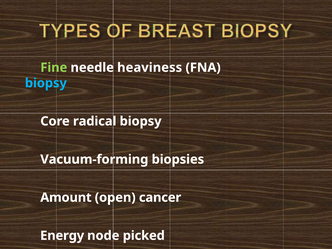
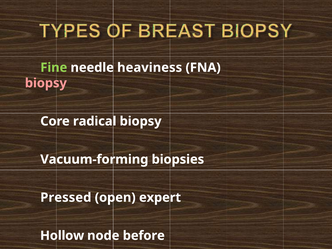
biopsy at (46, 83) colour: light blue -> pink
Amount: Amount -> Pressed
cancer: cancer -> expert
Energy: Energy -> Hollow
picked: picked -> before
